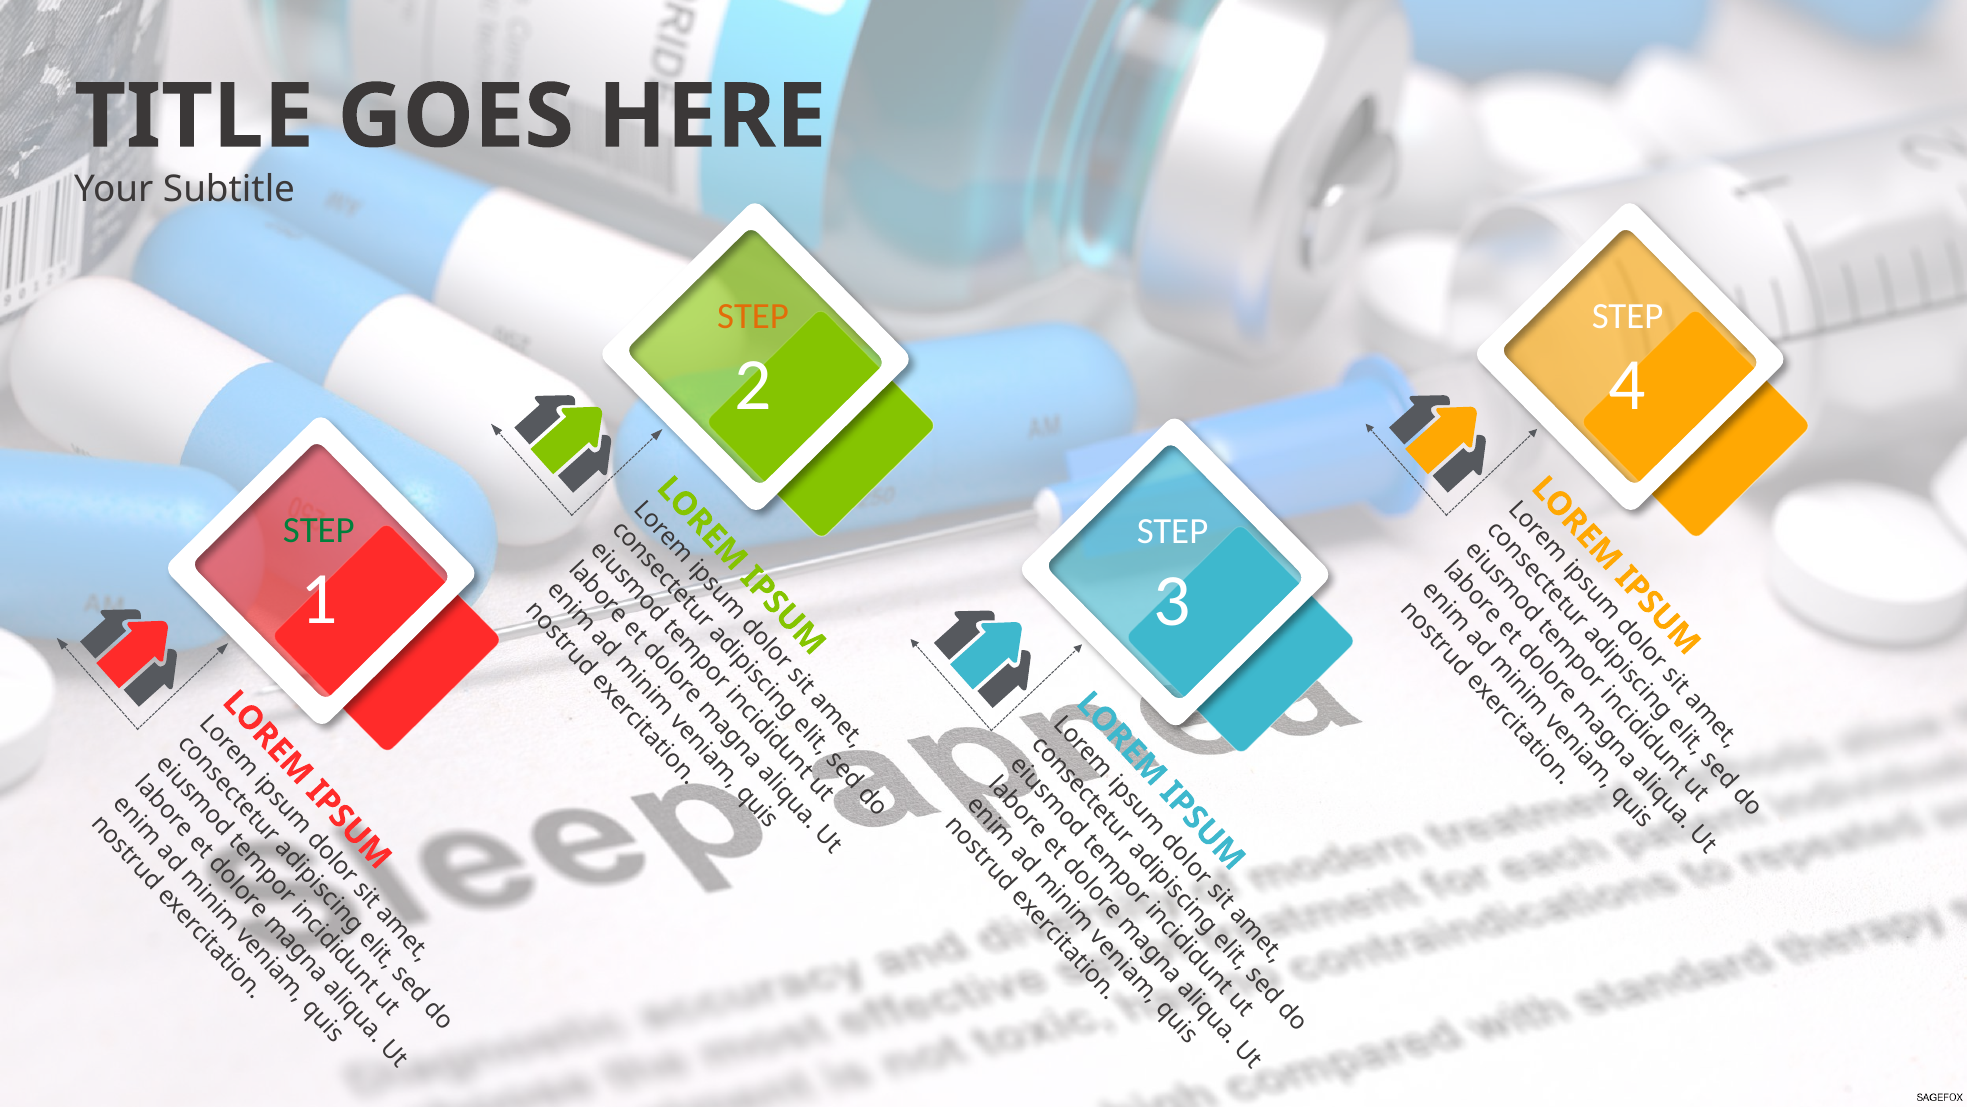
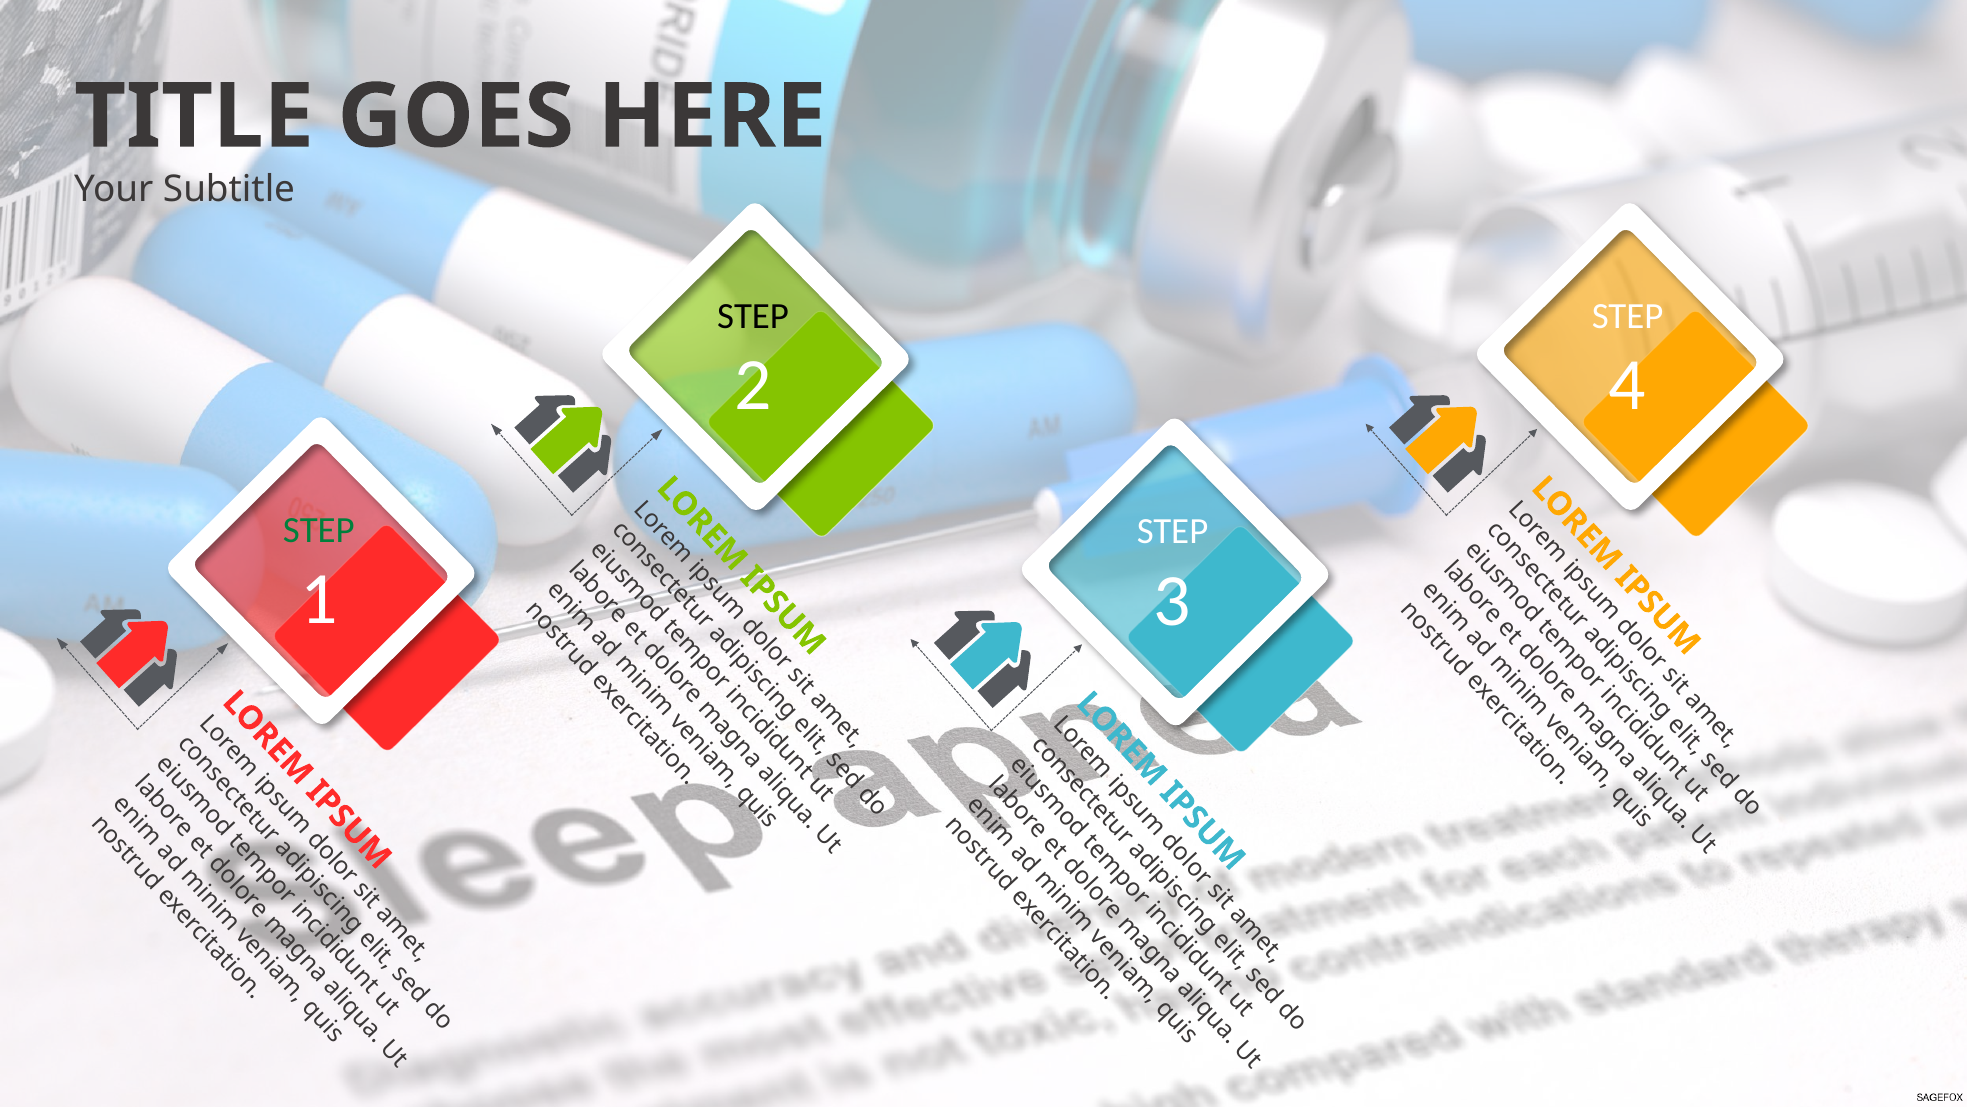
STEP at (753, 316) colour: orange -> black
